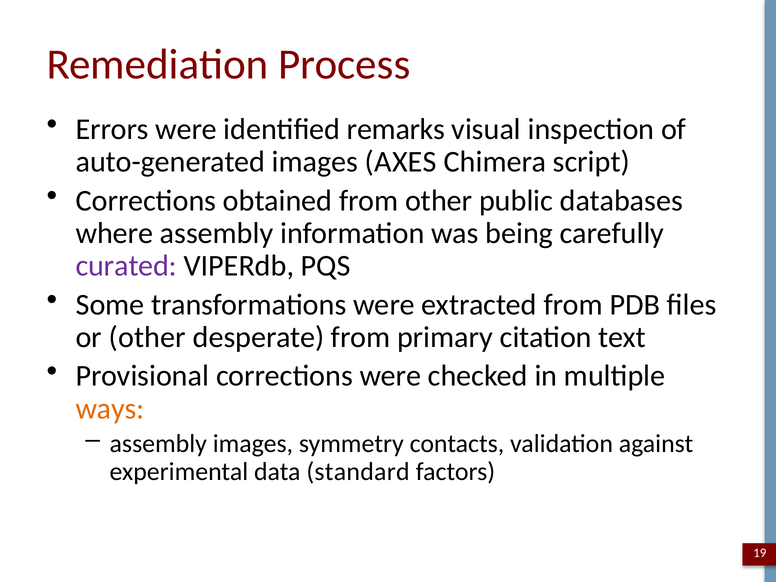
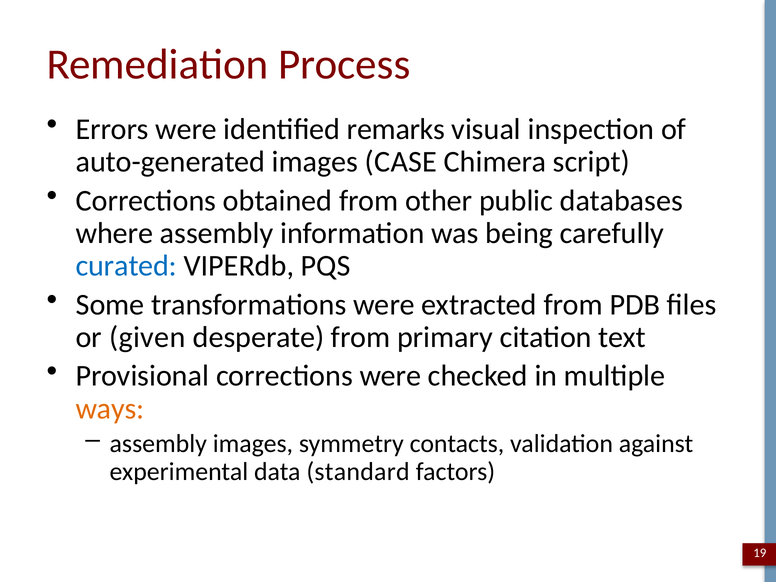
AXES: AXES -> CASE
curated colour: purple -> blue
or other: other -> given
